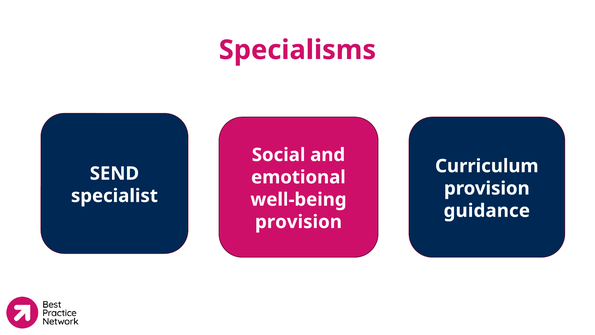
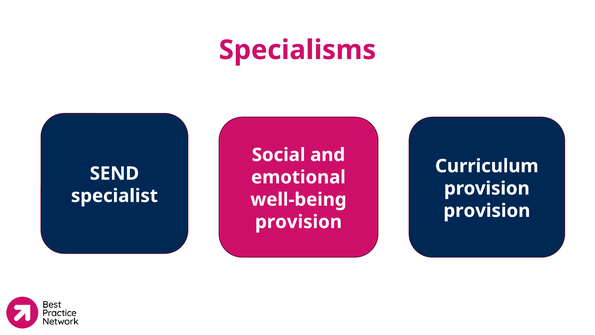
guidance at (487, 211): guidance -> provision
